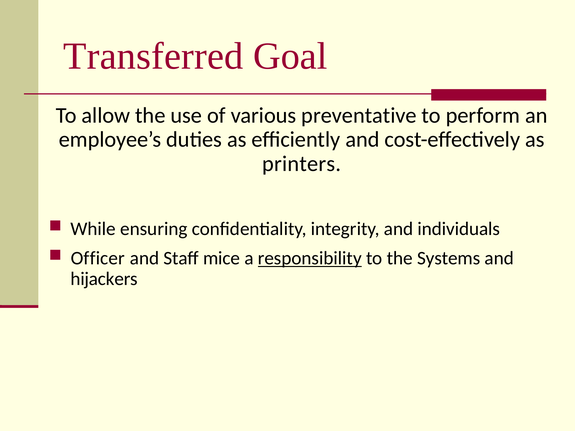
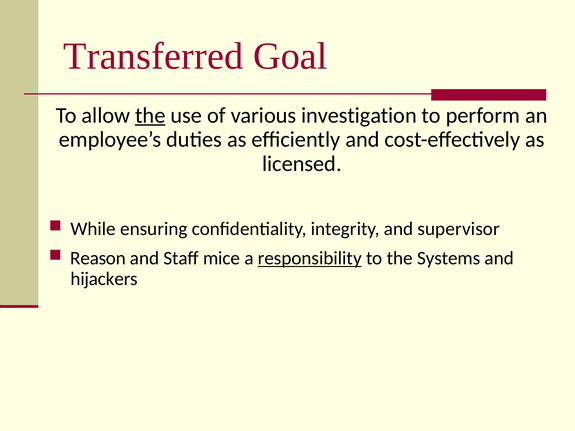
the at (150, 115) underline: none -> present
preventative: preventative -> investigation
printers: printers -> licensed
individuals: individuals -> supervisor
Officer: Officer -> Reason
